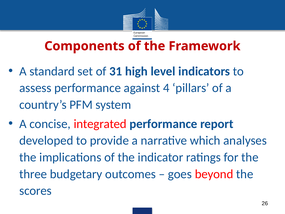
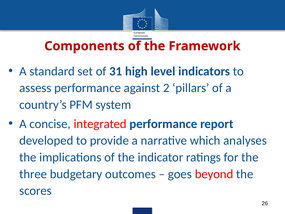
4: 4 -> 2
